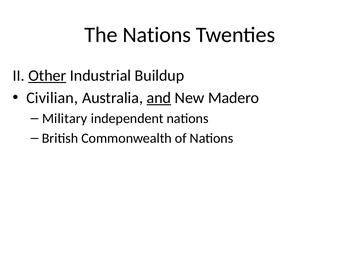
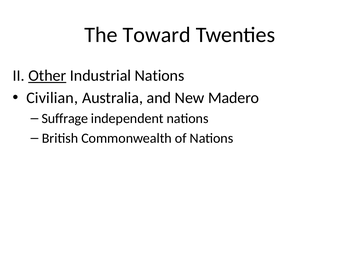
The Nations: Nations -> Toward
Industrial Buildup: Buildup -> Nations
and underline: present -> none
Military: Military -> Suffrage
